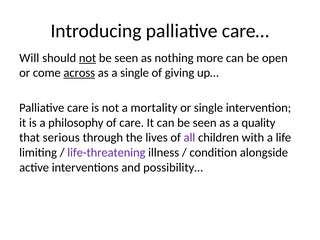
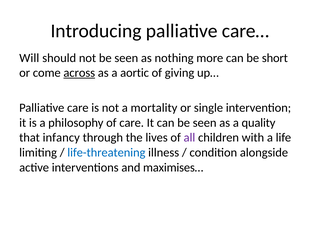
not at (87, 58) underline: present -> none
open: open -> short
a single: single -> aortic
serious: serious -> infancy
life-threatening colour: purple -> blue
possibility…: possibility… -> maximises…
